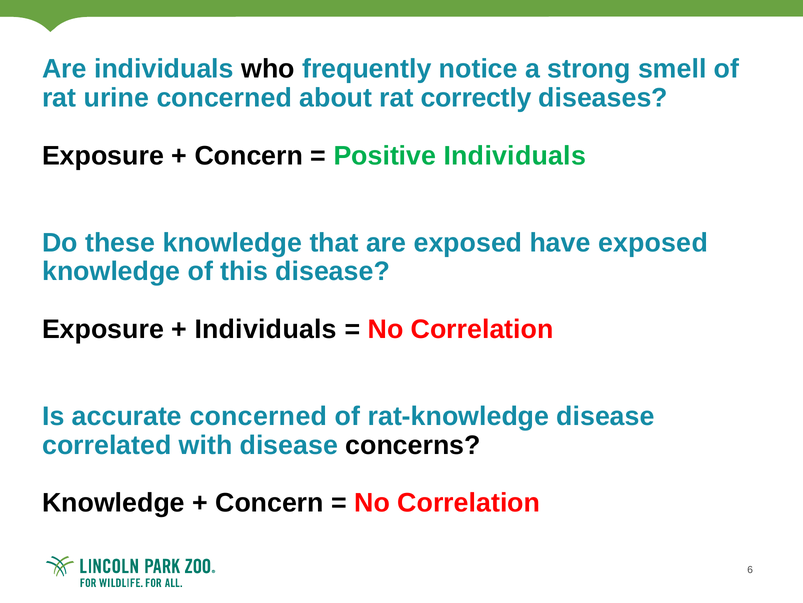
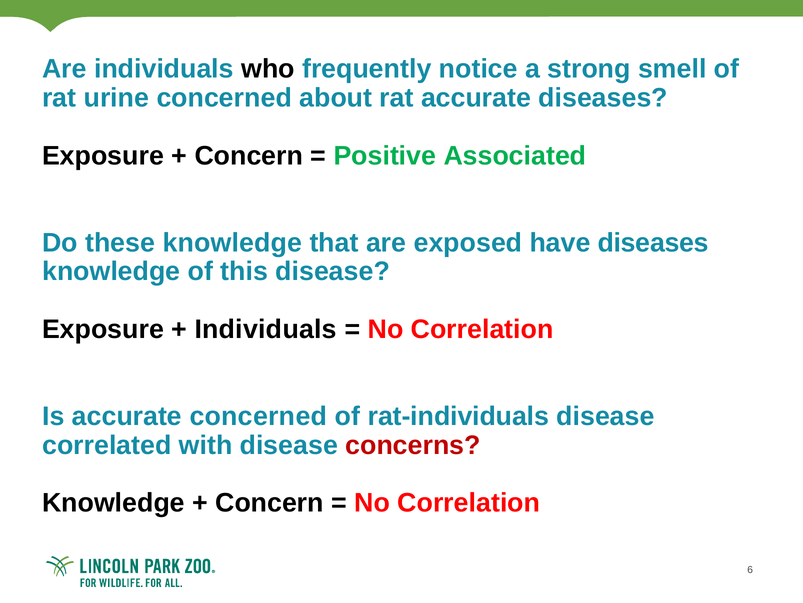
rat correctly: correctly -> accurate
Positive Individuals: Individuals -> Associated
have exposed: exposed -> diseases
rat-knowledge: rat-knowledge -> rat-individuals
concerns colour: black -> red
